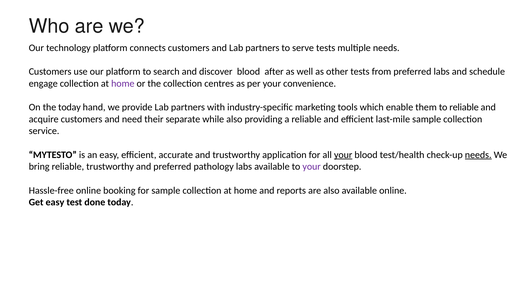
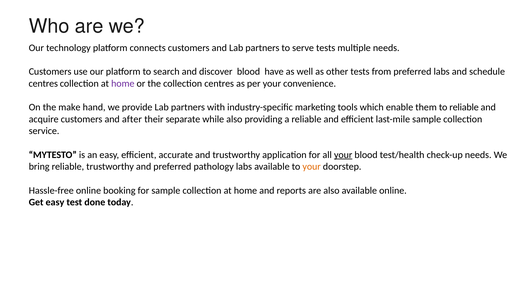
after: after -> have
engage at (43, 84): engage -> centres
the today: today -> make
need: need -> after
needs at (478, 155) underline: present -> none
your at (312, 167) colour: purple -> orange
